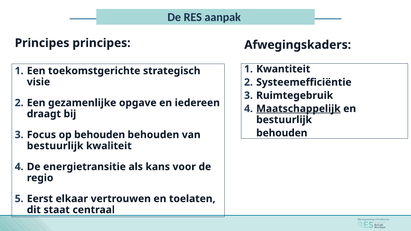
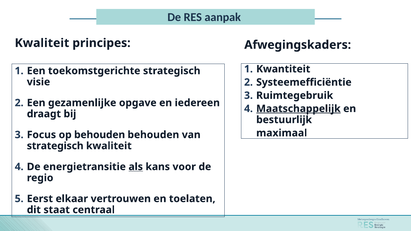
Principes at (42, 43): Principes -> Kwaliteit
behouden at (282, 133): behouden -> maximaal
bestuurlijk at (55, 146): bestuurlijk -> strategisch
als underline: none -> present
